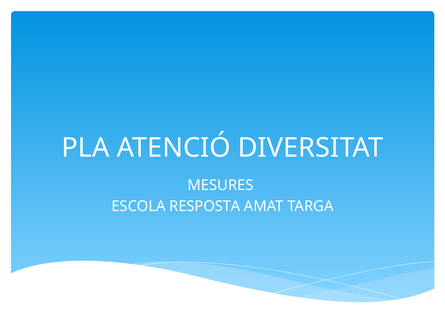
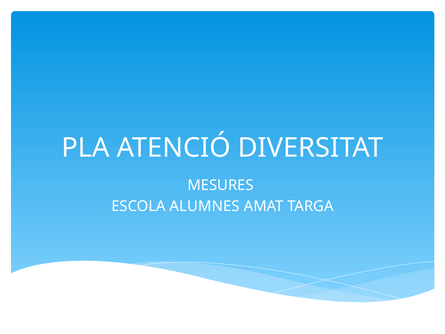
RESPOSTA: RESPOSTA -> ALUMNES
